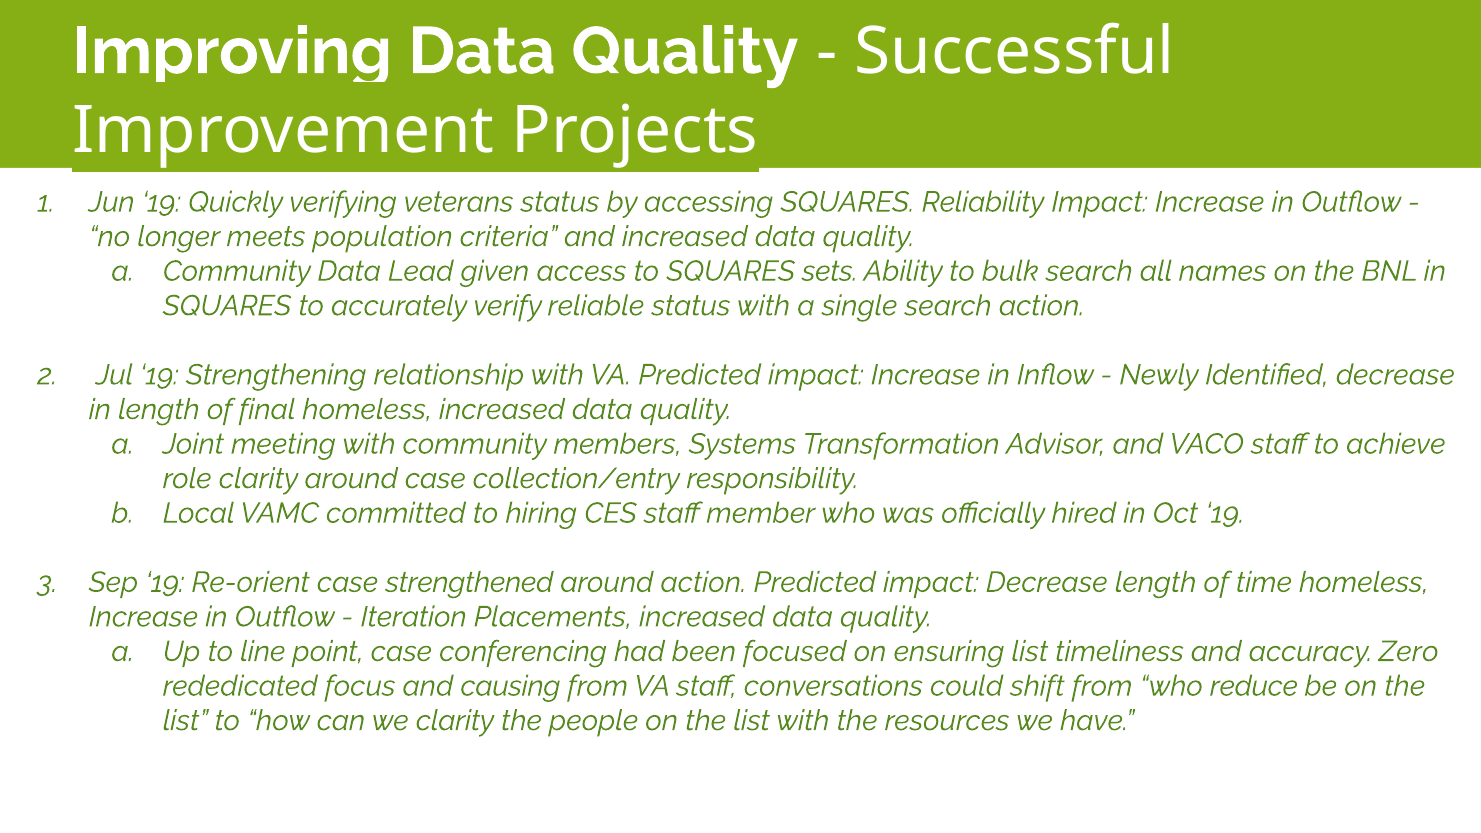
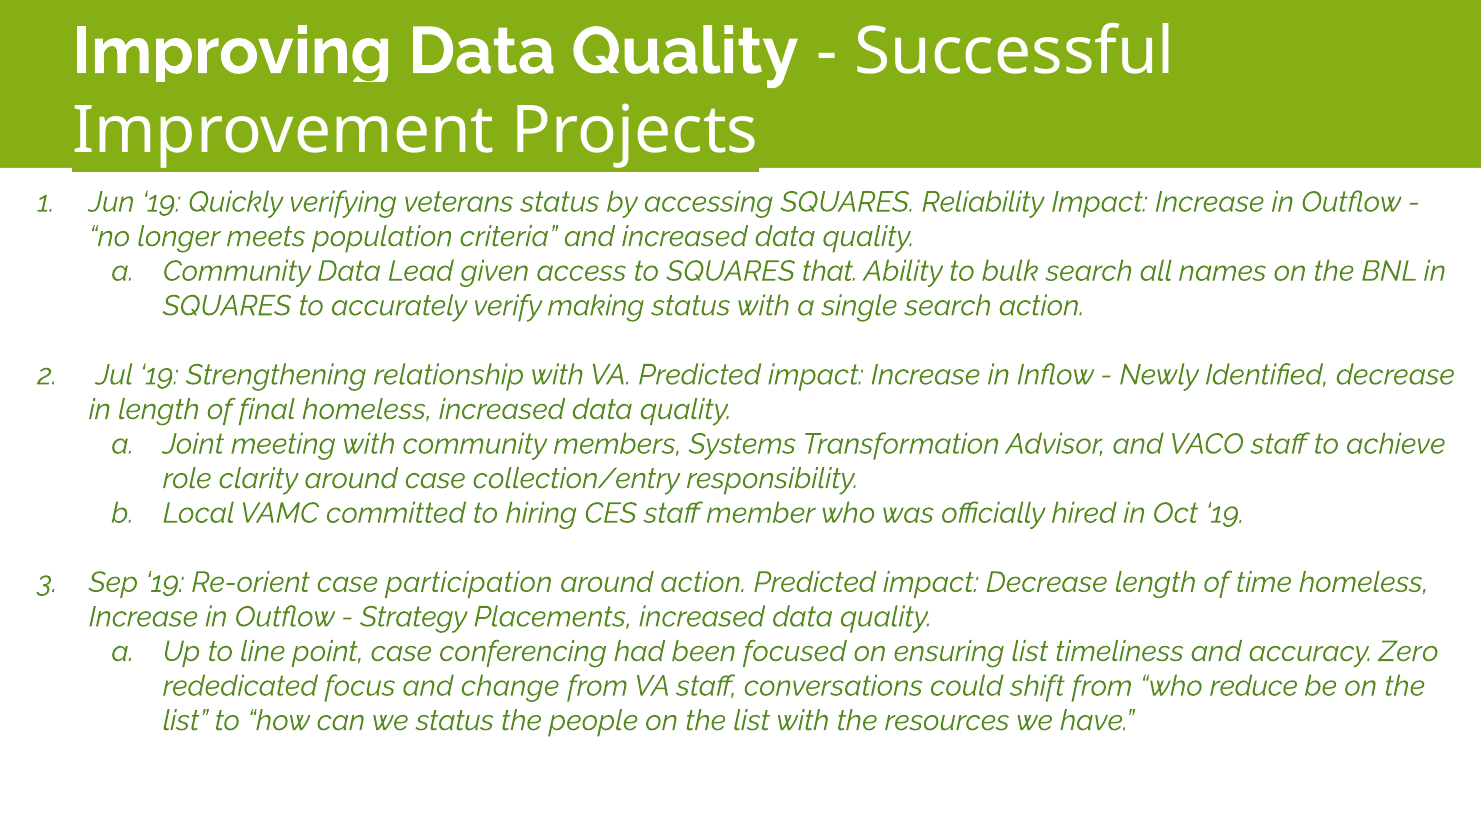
sets: sets -> that
reliable: reliable -> making
strengthened: strengthened -> participation
Iteration: Iteration -> Strategy
causing: causing -> change
we clarity: clarity -> status
